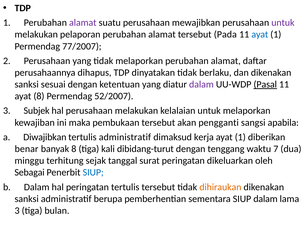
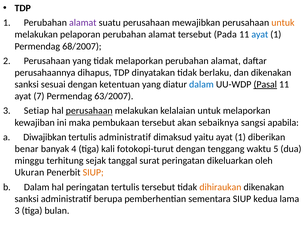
untuk at (283, 23) colour: purple -> orange
77/2007: 77/2007 -> 68/2007
dalam at (201, 84) colour: purple -> blue
ayat 8: 8 -> 7
52/2007: 52/2007 -> 63/2007
Subjek: Subjek -> Setiap
perusahaan at (89, 110) underline: none -> present
pengganti: pengganti -> sebaiknya
kerja: kerja -> yaitu
banyak 8: 8 -> 4
dibidang-turut: dibidang-turut -> fotokopi-turut
7: 7 -> 5
Sebagai: Sebagai -> Ukuran
SIUP at (93, 172) colour: blue -> orange
SIUP dalam: dalam -> kedua
